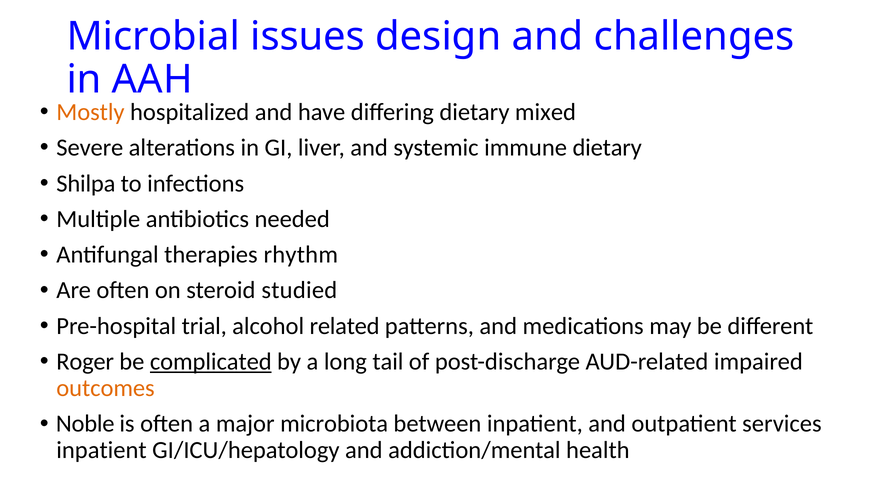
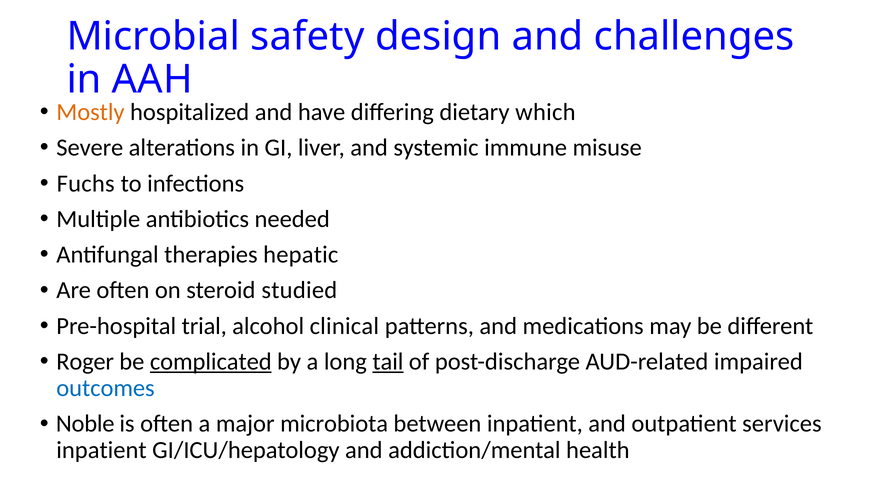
issues: issues -> safety
mixed: mixed -> which
immune dietary: dietary -> misuse
Shilpa: Shilpa -> Fuchs
rhythm: rhythm -> hepatic
related: related -> clinical
tail underline: none -> present
outcomes colour: orange -> blue
